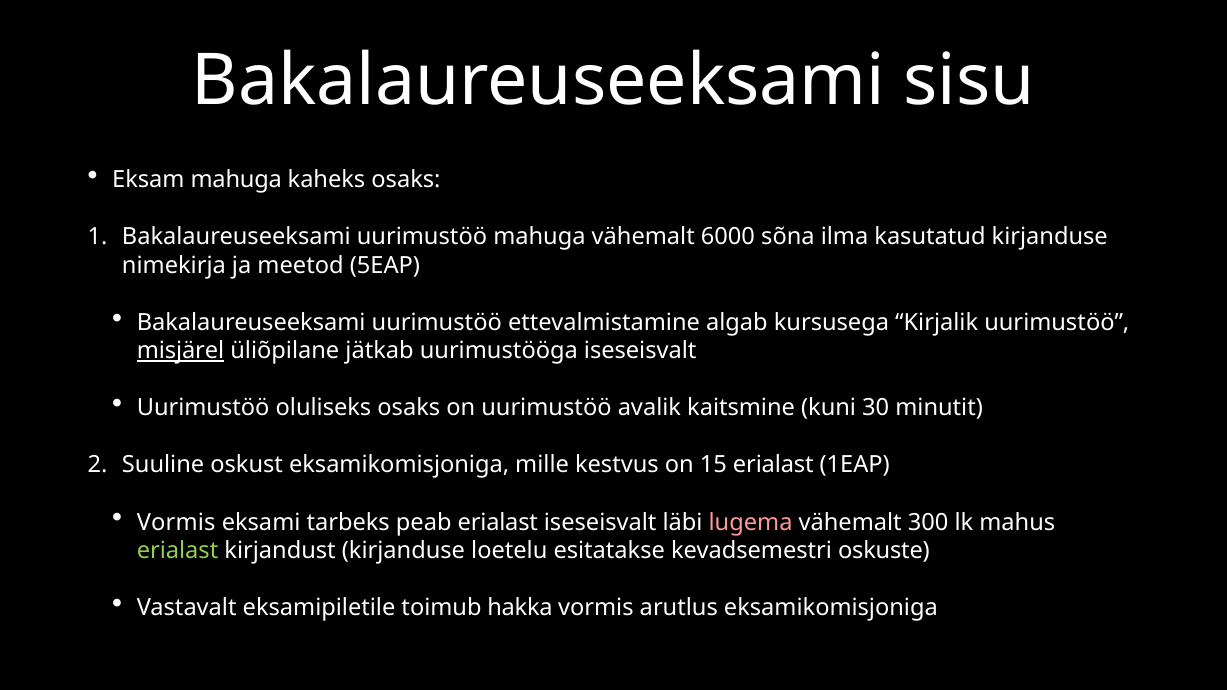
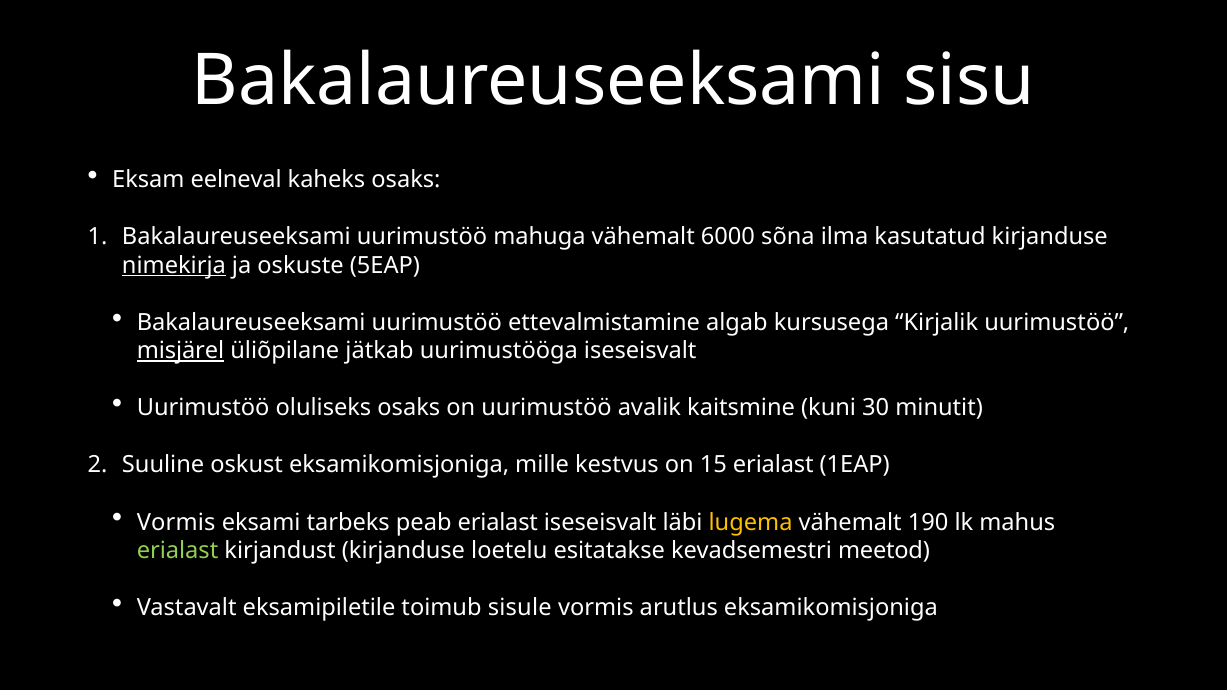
Eksam mahuga: mahuga -> eelneval
nimekirja underline: none -> present
meetod: meetod -> oskuste
lugema colour: pink -> yellow
300: 300 -> 190
oskuste: oskuste -> meetod
hakka: hakka -> sisule
